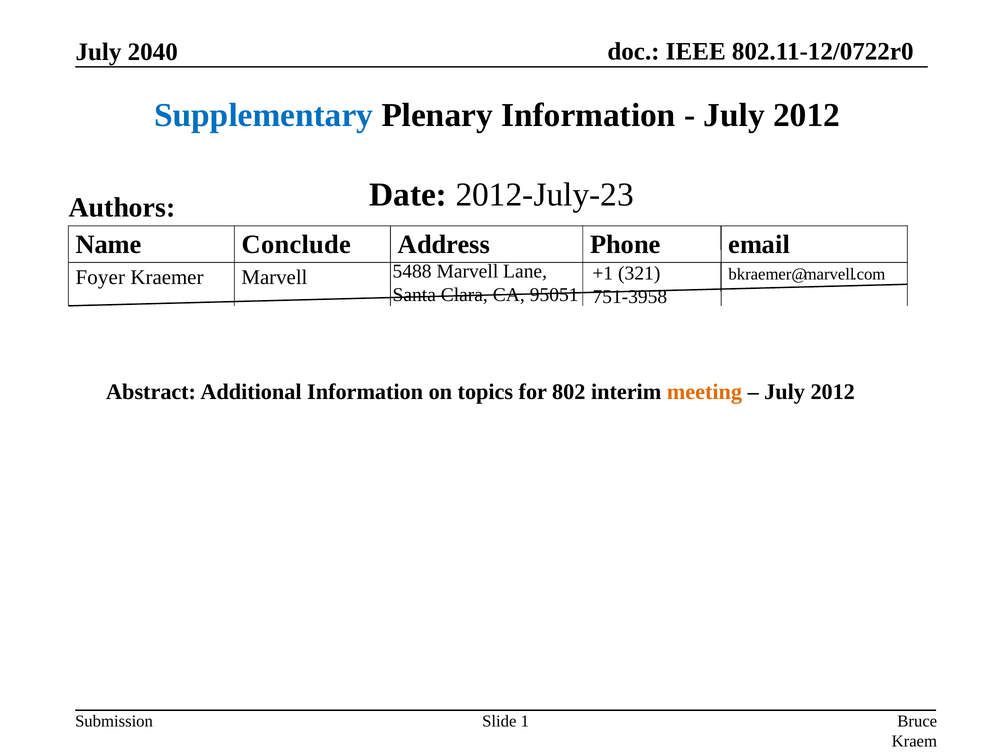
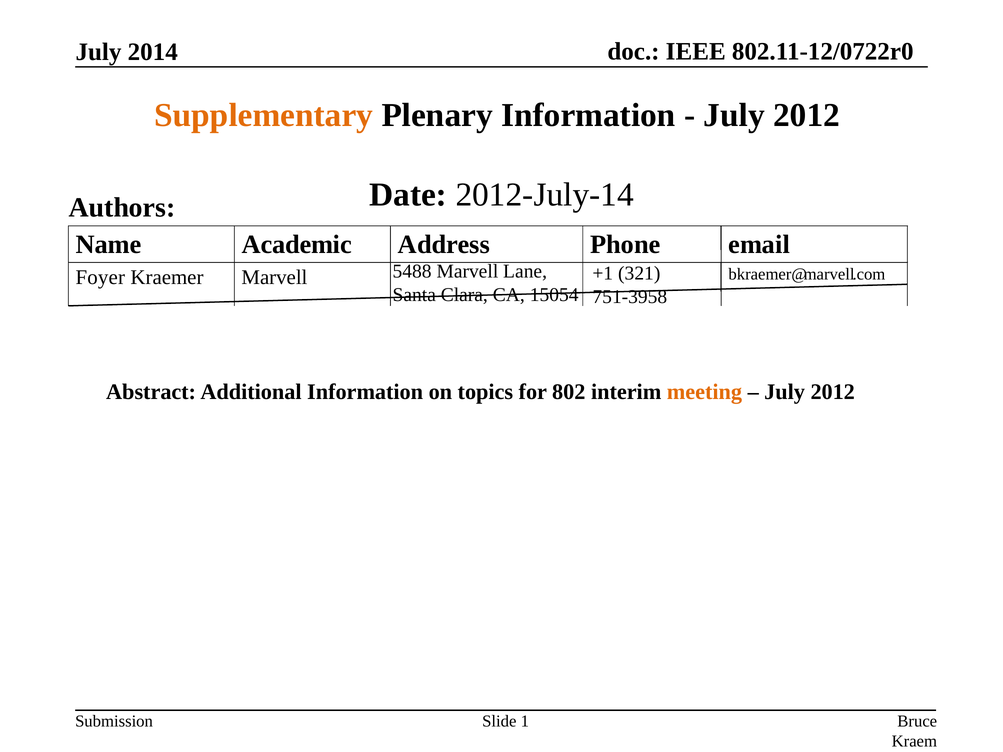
2040: 2040 -> 2014
Supplementary colour: blue -> orange
2012-July-23: 2012-July-23 -> 2012-July-14
Conclude: Conclude -> Academic
95051: 95051 -> 15054
